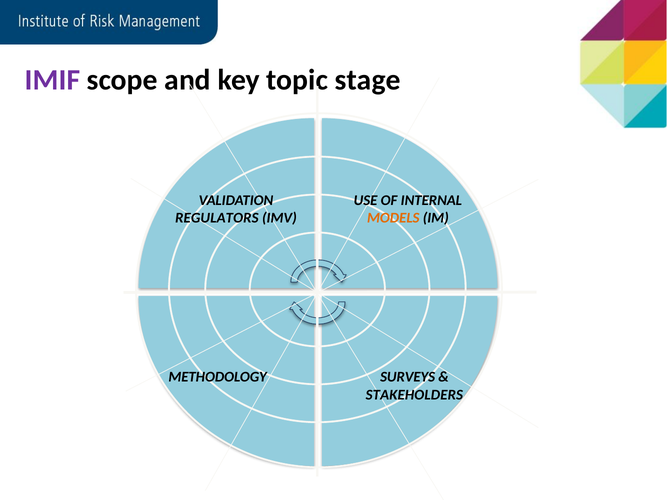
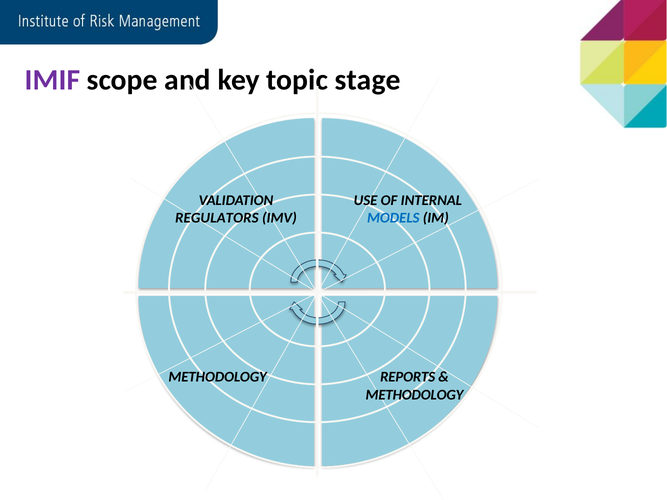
MODELS colour: orange -> blue
SURVEYS: SURVEYS -> REPORTS
STAKEHOLDERS at (414, 395): STAKEHOLDERS -> METHODOLOGY
